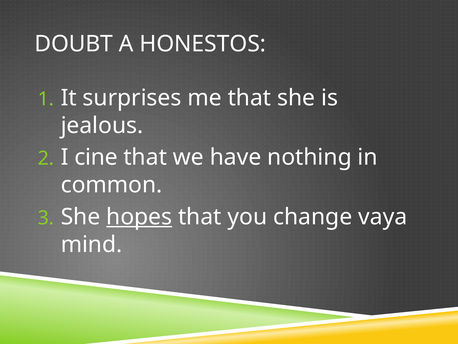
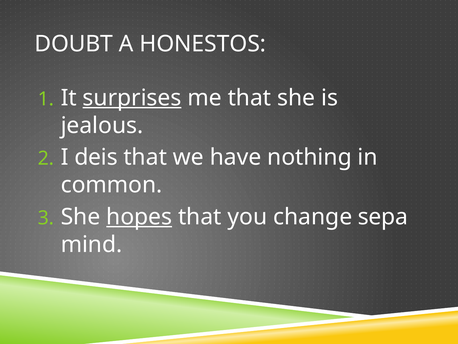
surprises underline: none -> present
cine: cine -> deis
vaya: vaya -> sepa
